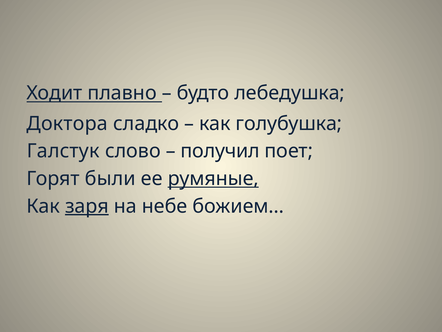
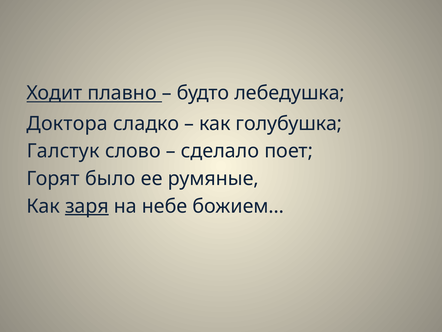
получил: получил -> сделало
были: были -> было
румяные underline: present -> none
